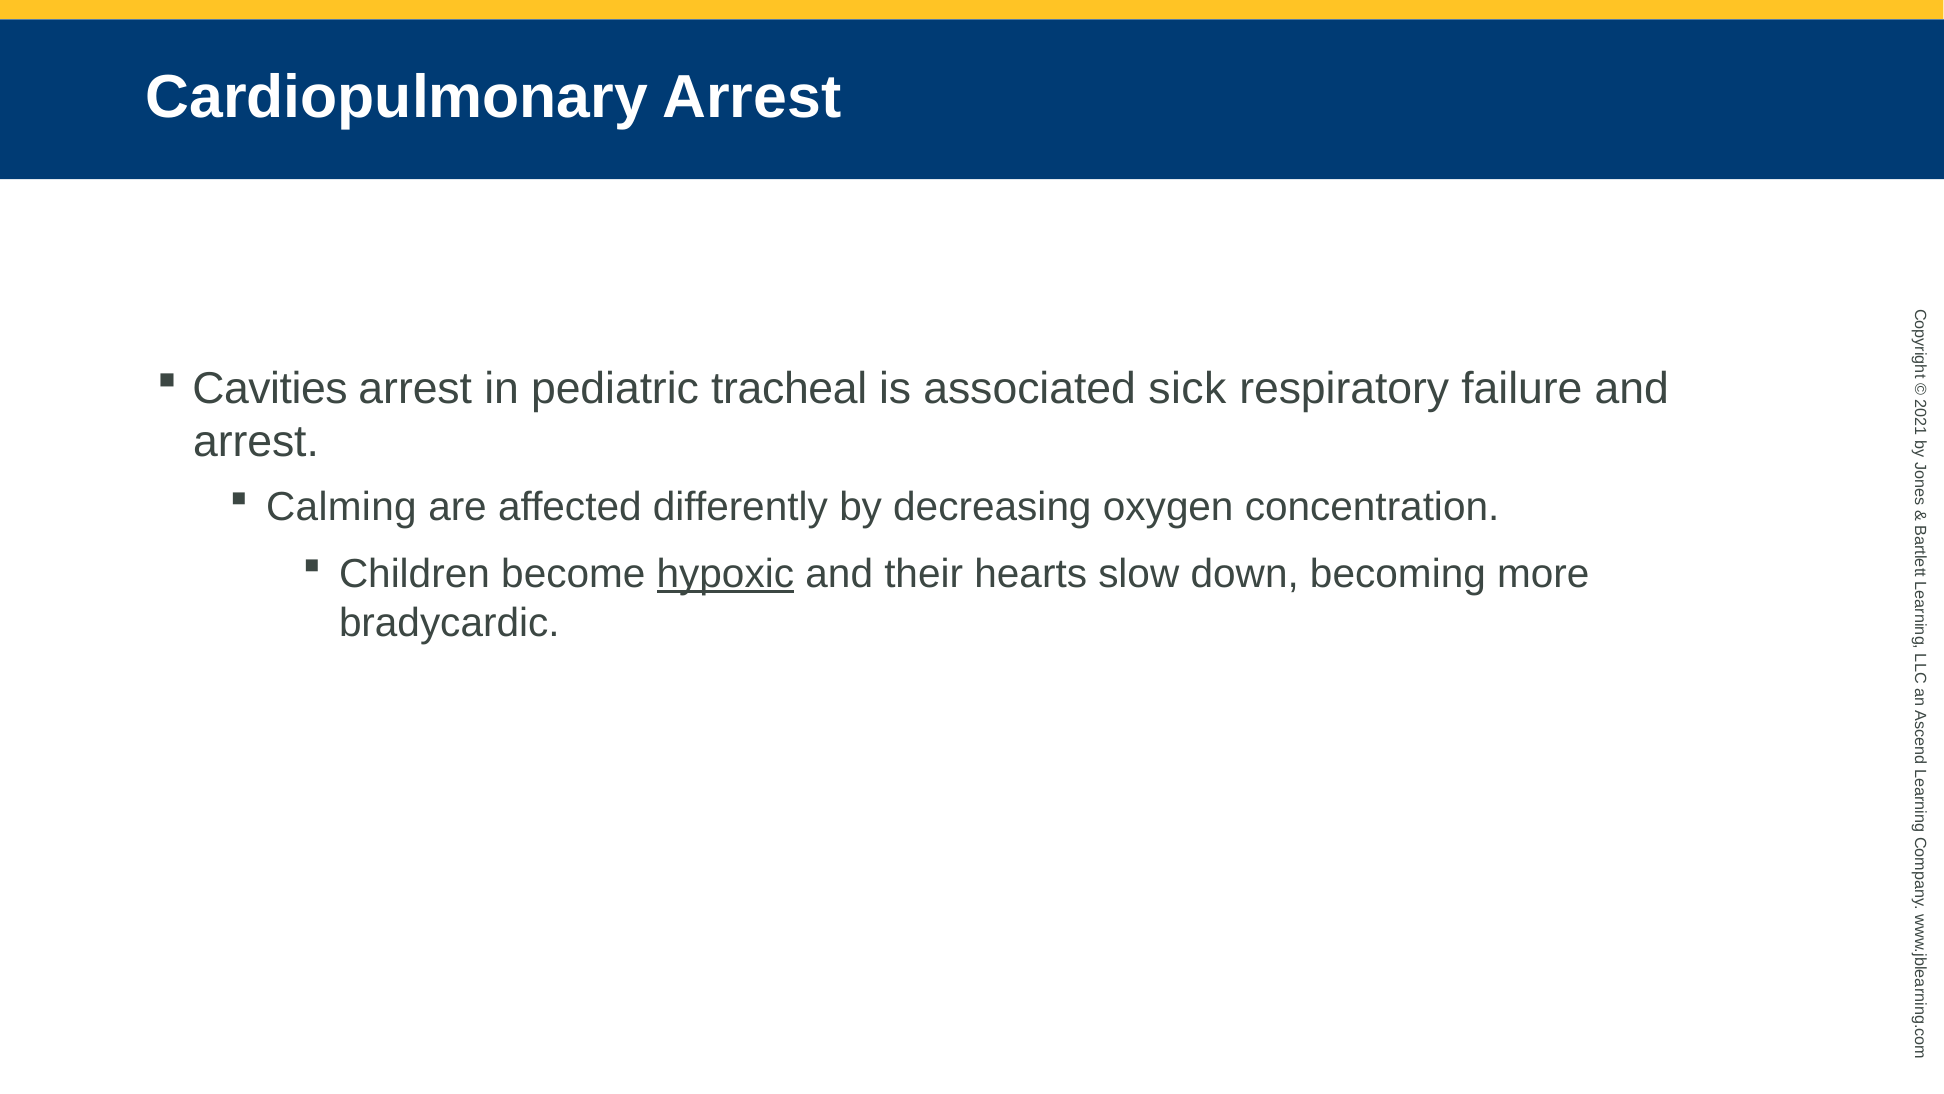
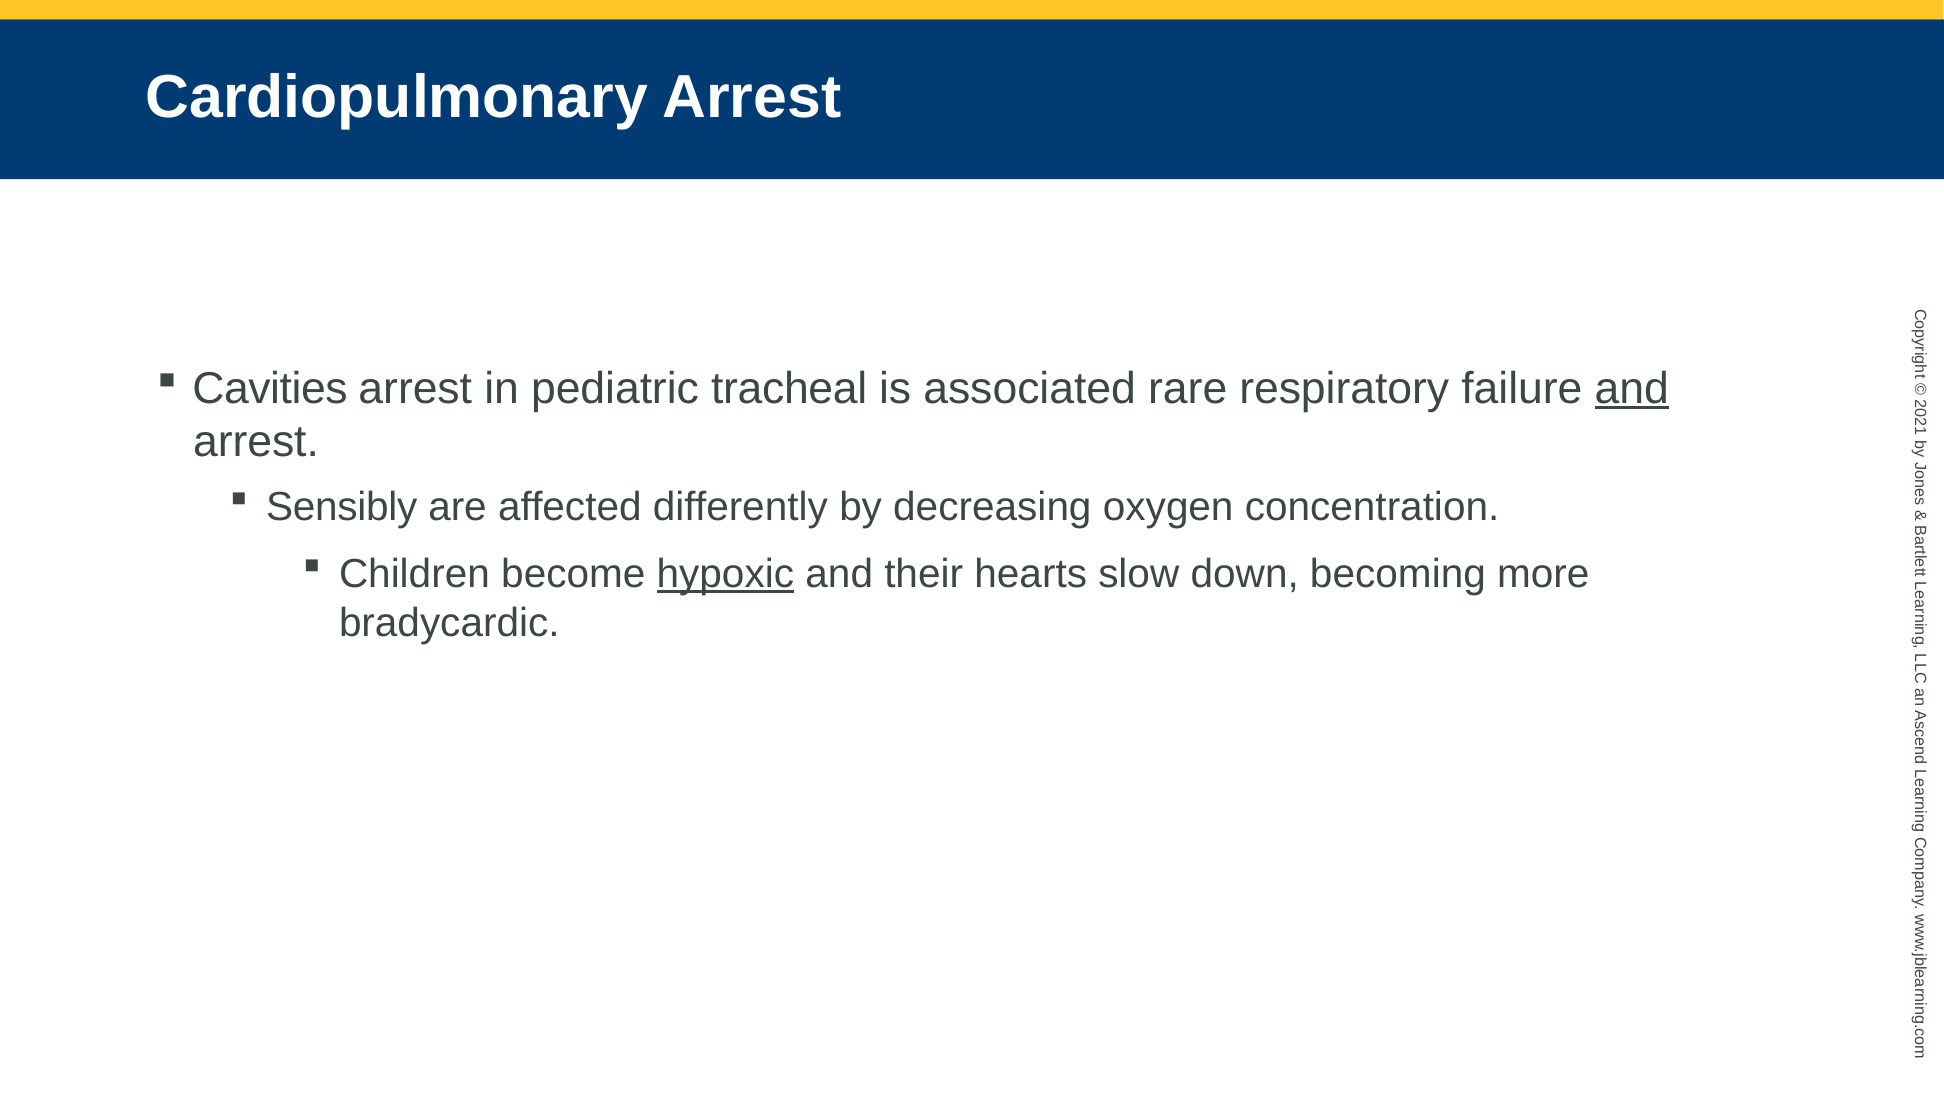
sick: sick -> rare
and at (1632, 388) underline: none -> present
Calming: Calming -> Sensibly
